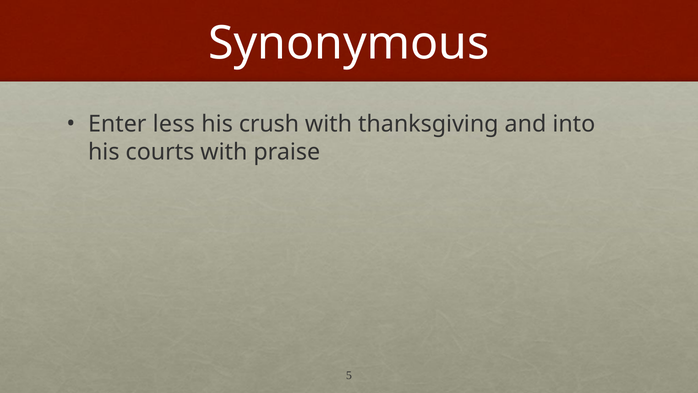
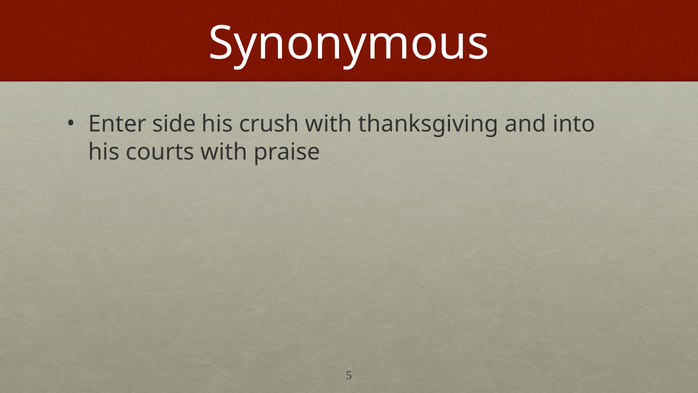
less: less -> side
